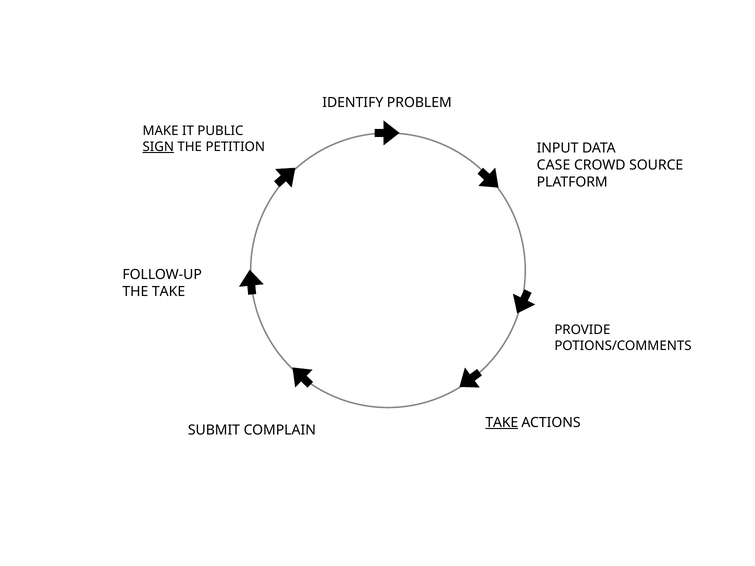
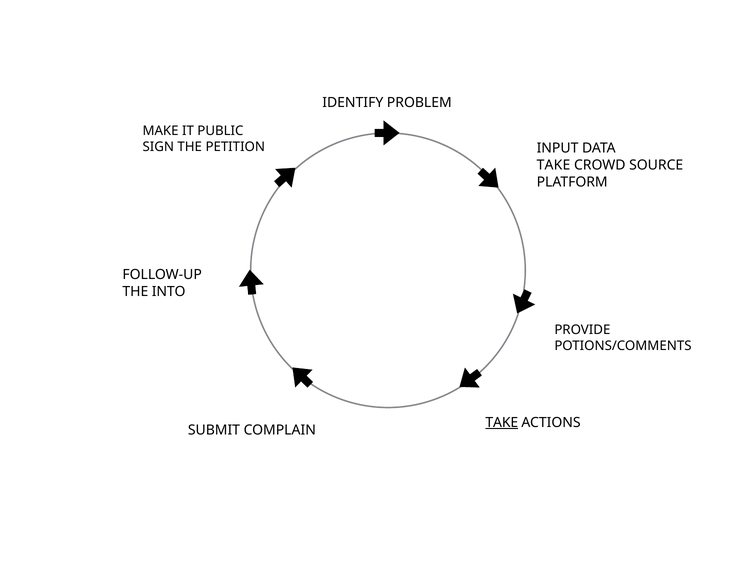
SIGN underline: present -> none
CASE at (554, 165): CASE -> TAKE
THE TAKE: TAKE -> INTO
